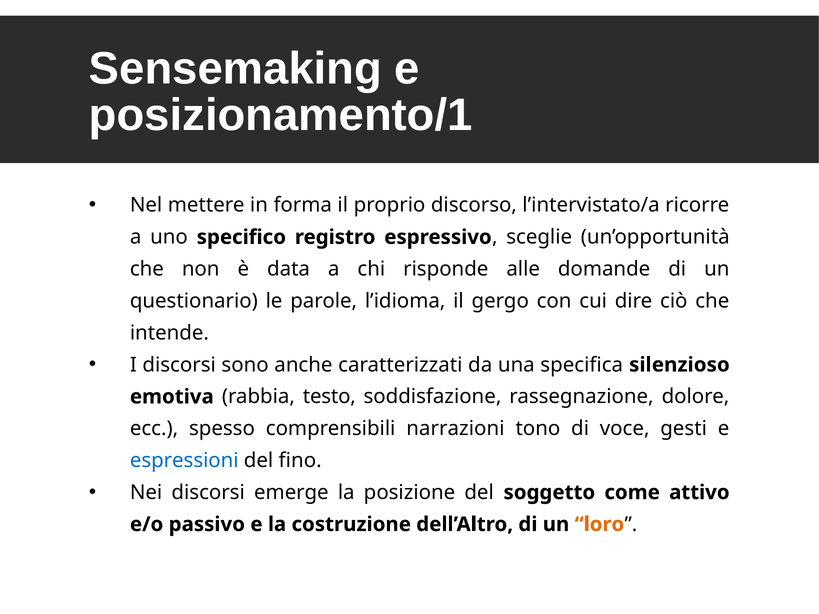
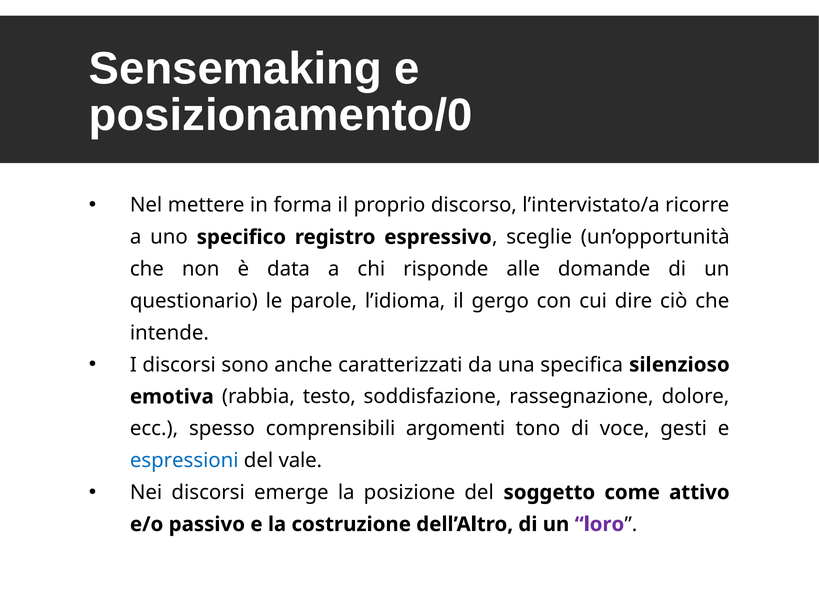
posizionamento/1: posizionamento/1 -> posizionamento/0
narrazioni: narrazioni -> argomenti
fino: fino -> vale
loro colour: orange -> purple
